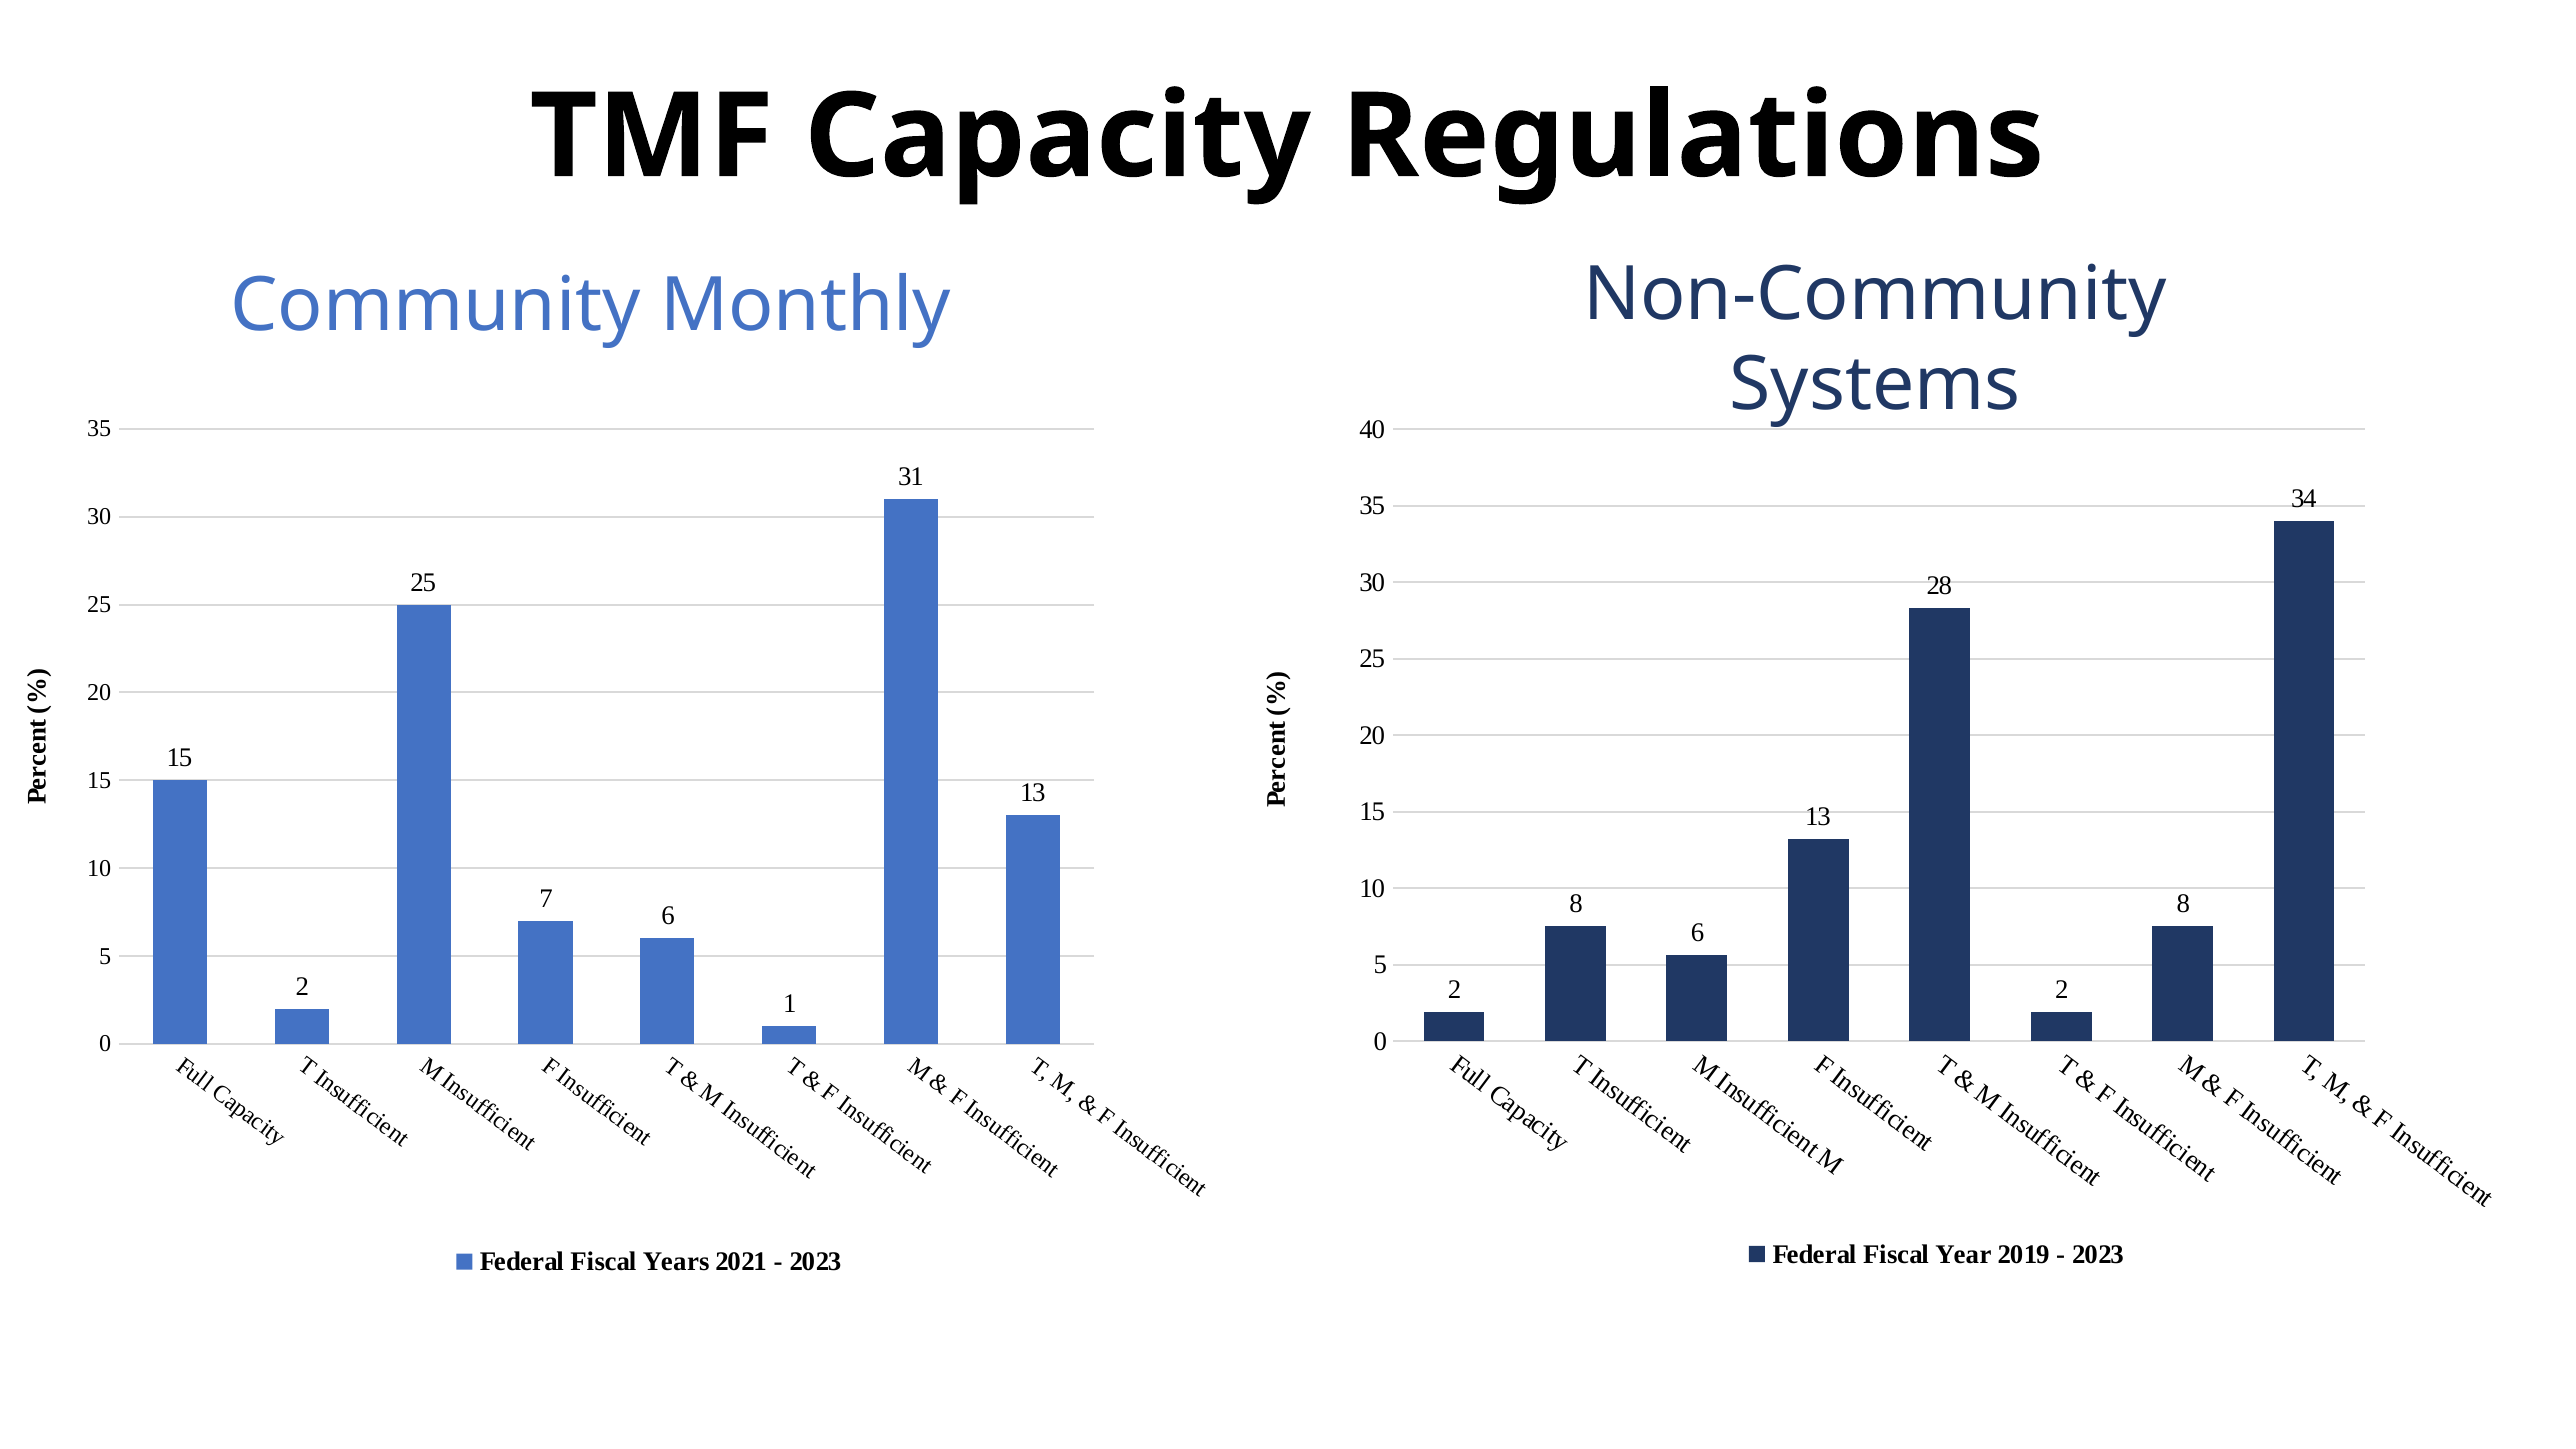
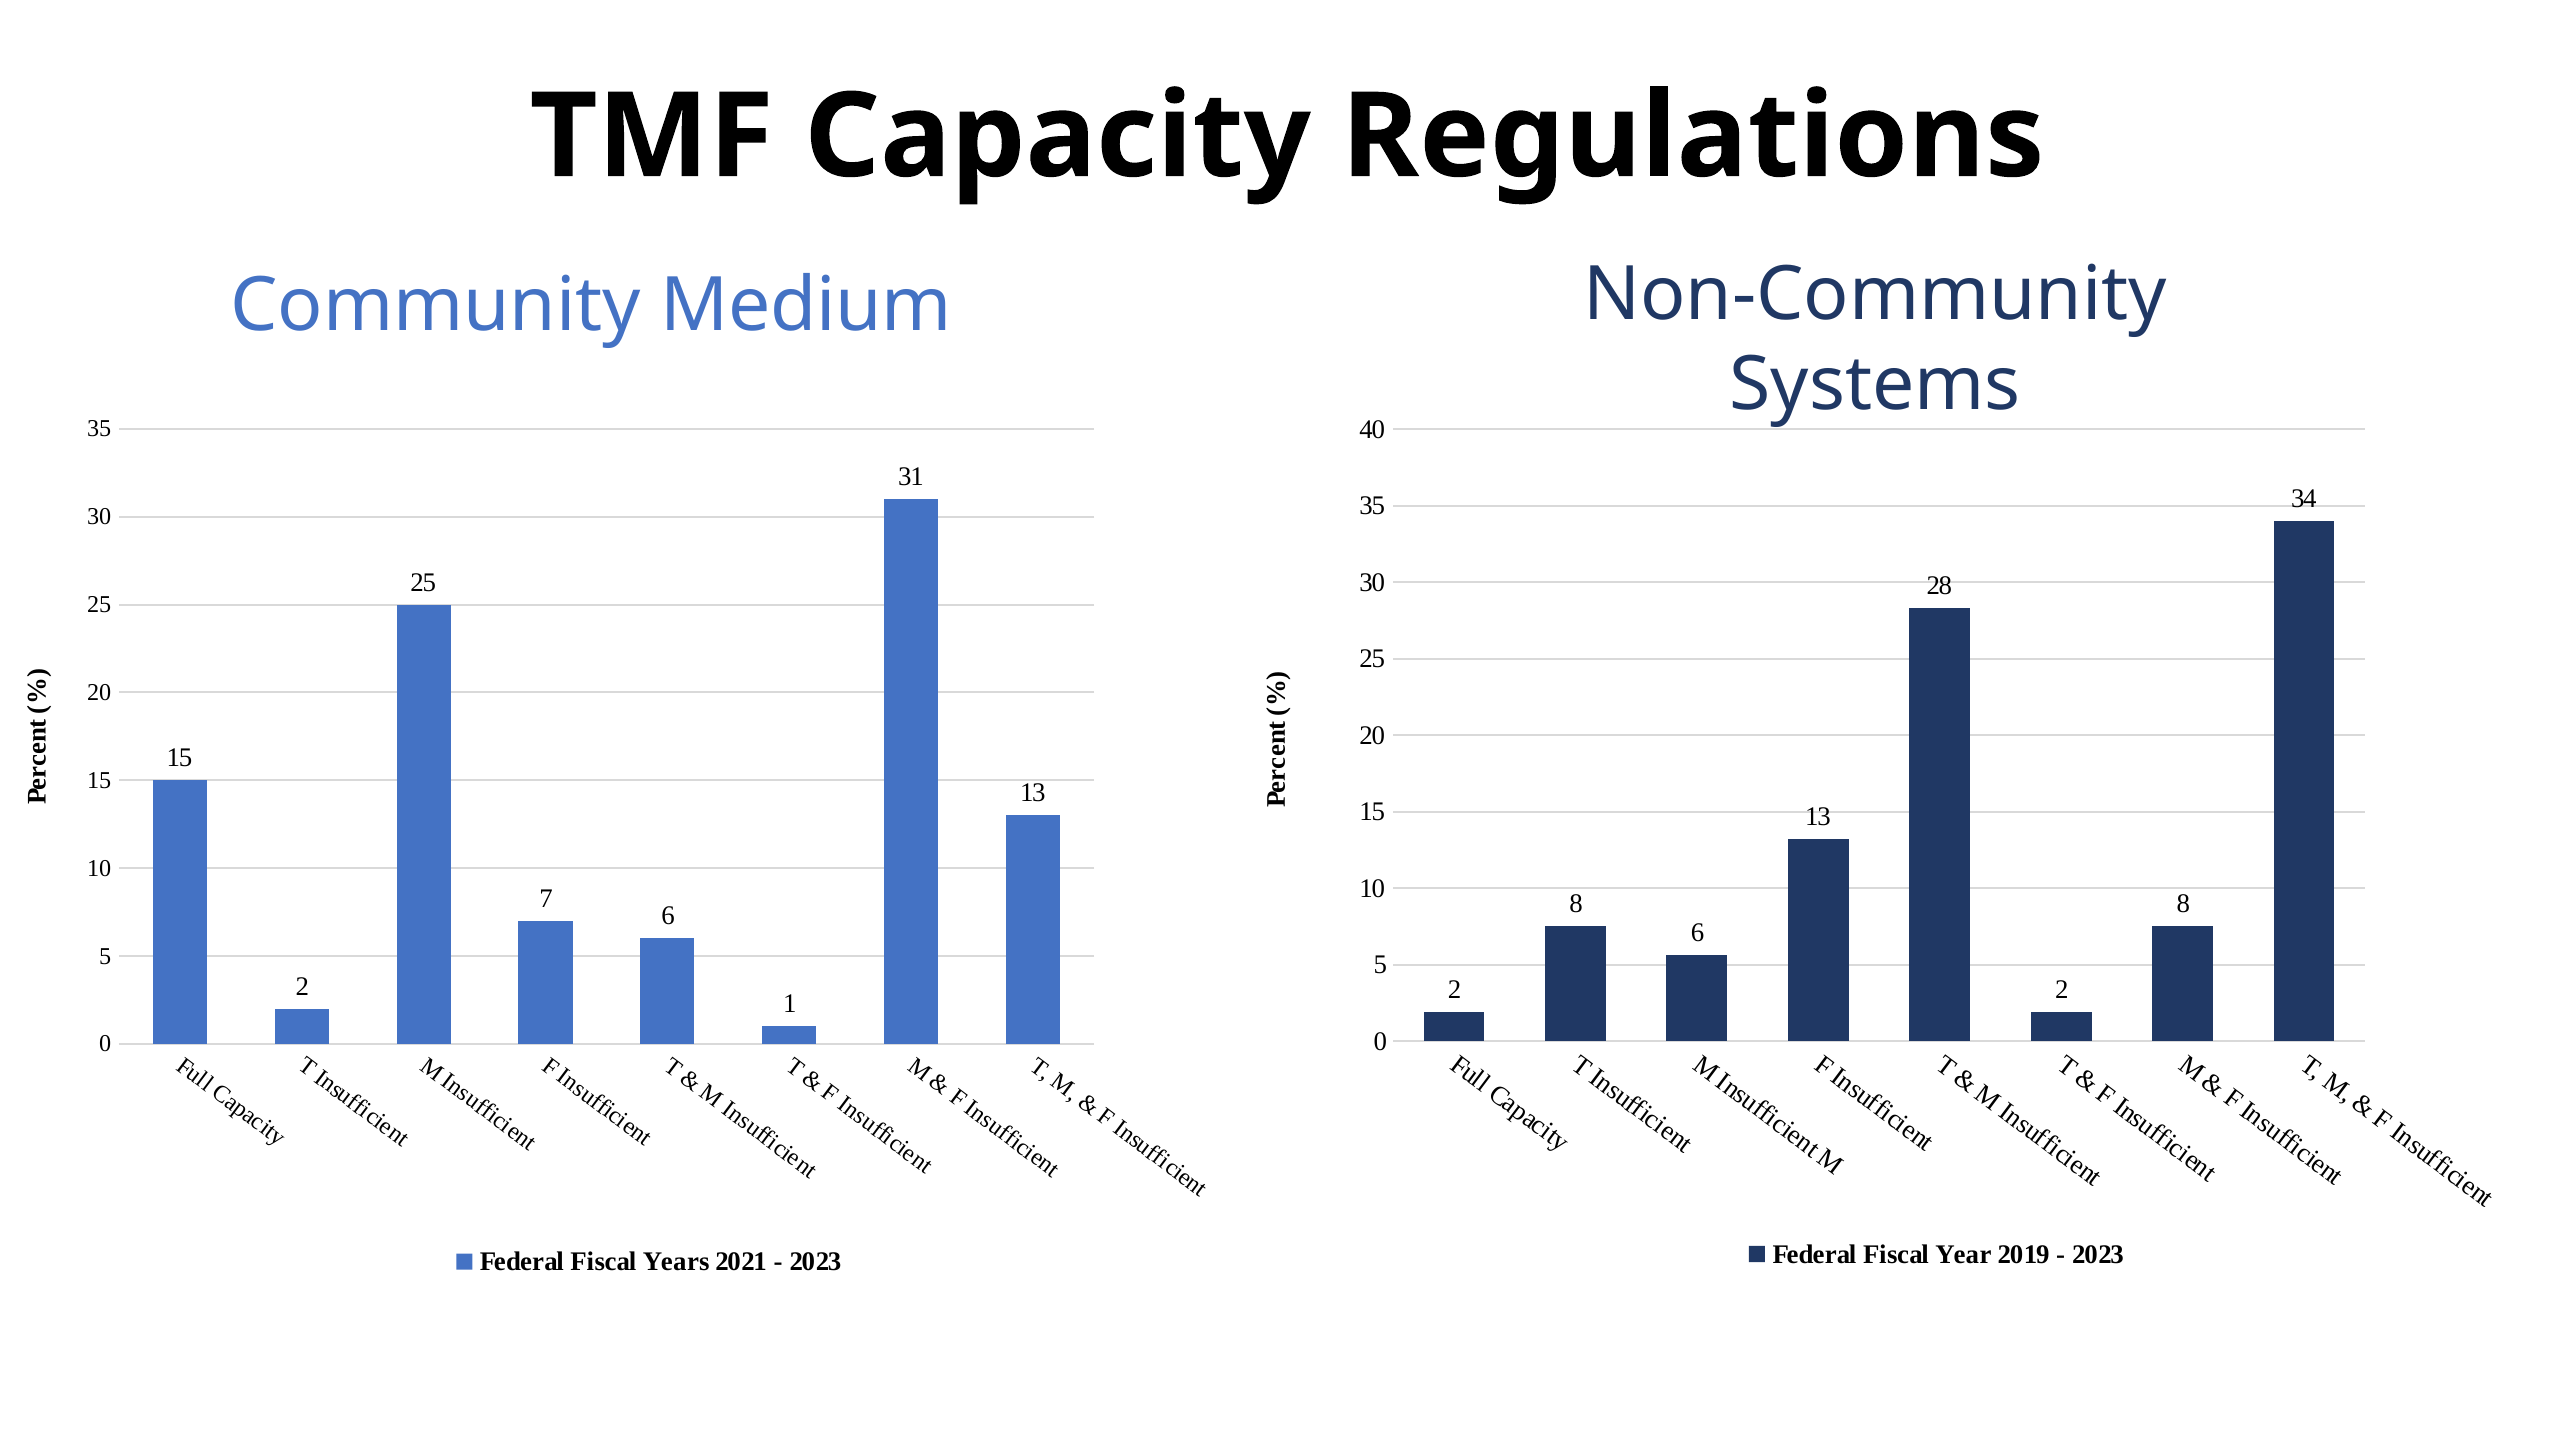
Monthly: Monthly -> Medium
